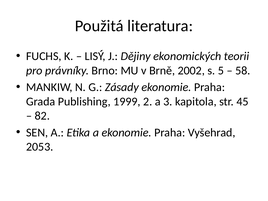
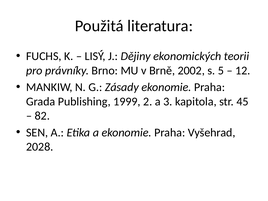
58: 58 -> 12
2053: 2053 -> 2028
